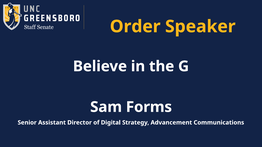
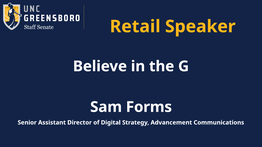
Order: Order -> Retail
